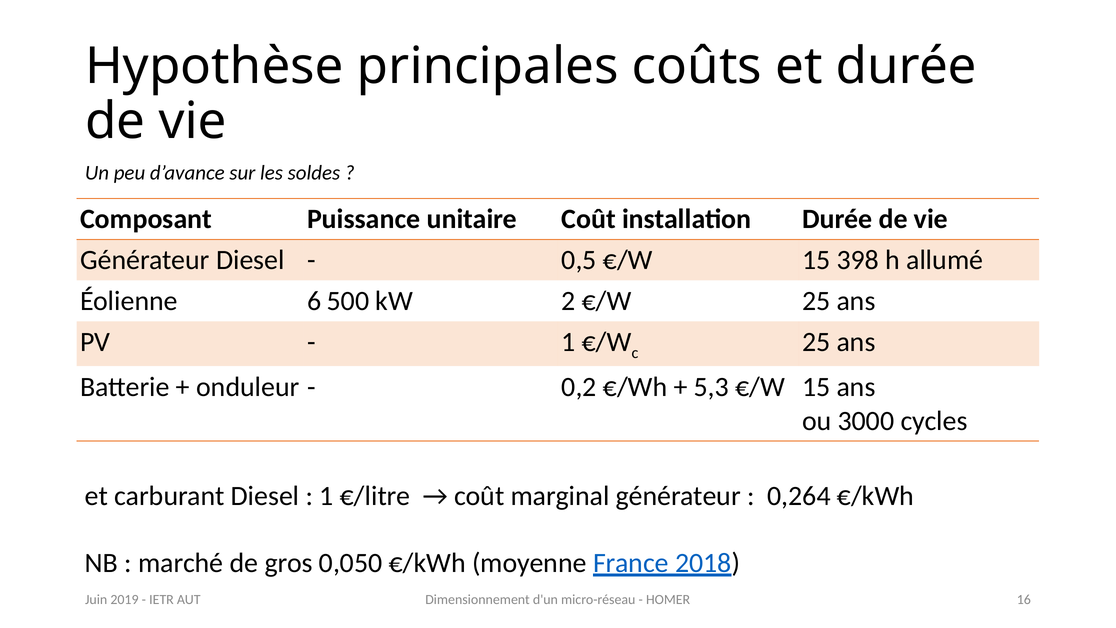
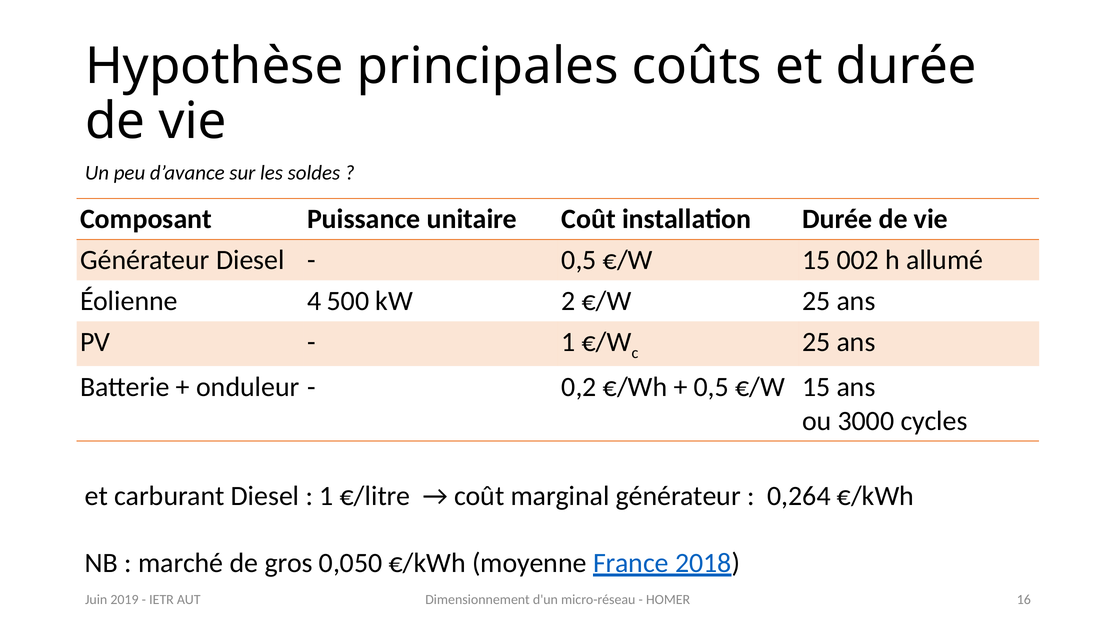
398: 398 -> 002
6: 6 -> 4
5,3 at (711, 387): 5,3 -> 0,5
